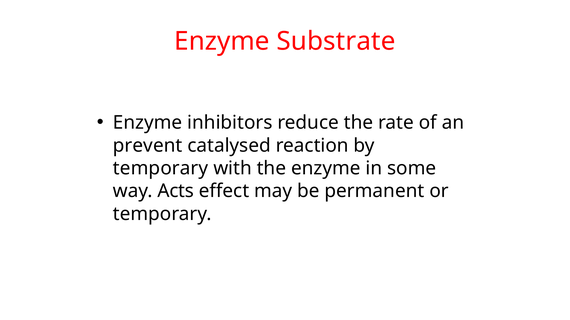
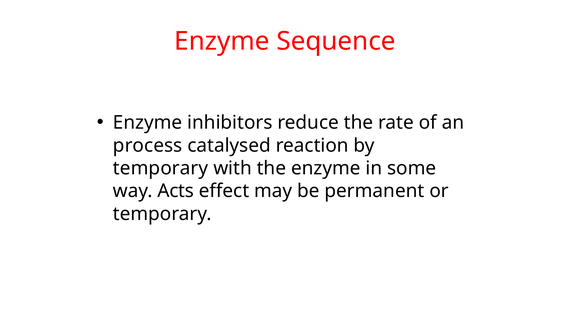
Substrate: Substrate -> Sequence
prevent: prevent -> process
